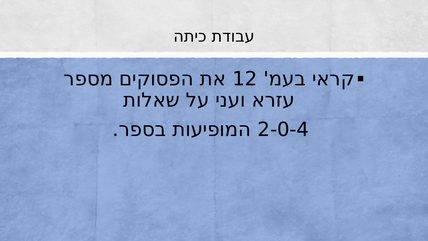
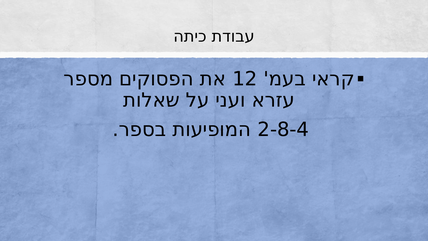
2-0-4: 2-0-4 -> 2-8-4
